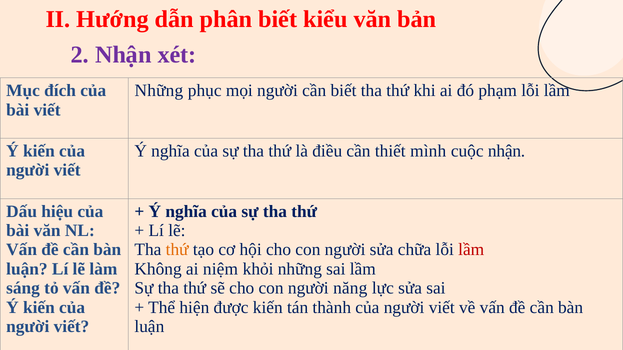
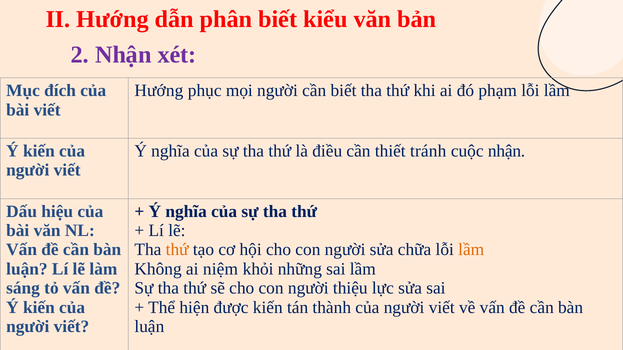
Những at (159, 91): Những -> Hướng
mình: mình -> tránh
lầm at (471, 250) colour: red -> orange
năng: năng -> thiệu
